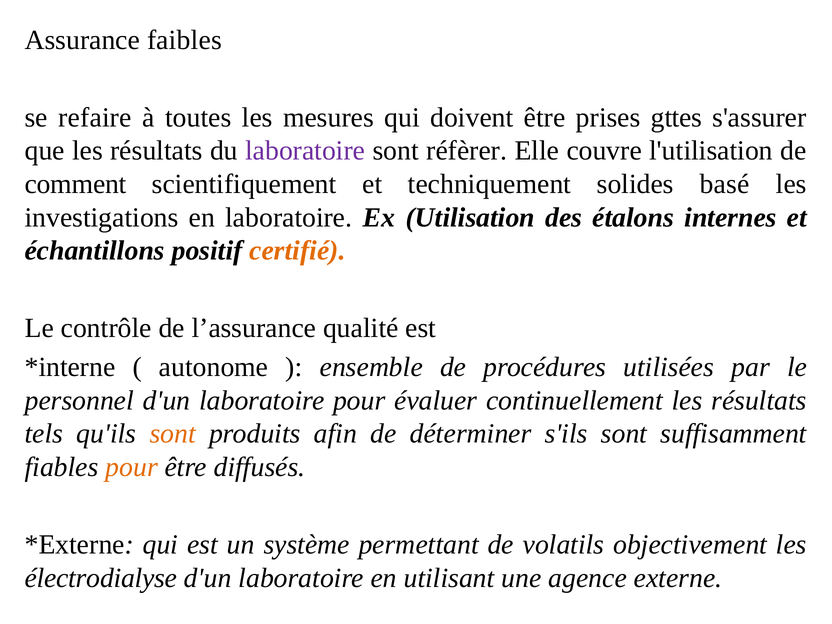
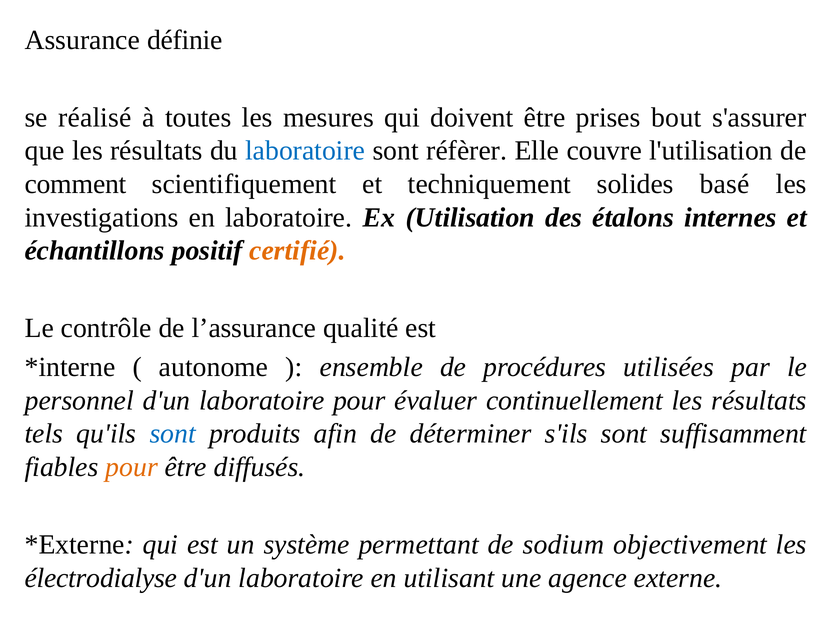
faibles: faibles -> définie
refaire: refaire -> réalisé
gttes: gttes -> bout
laboratoire at (305, 151) colour: purple -> blue
sont at (173, 434) colour: orange -> blue
volatils: volatils -> sodium
